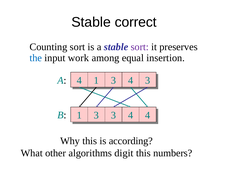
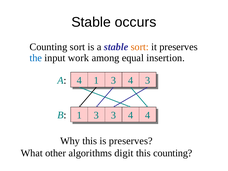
correct: correct -> occurs
sort at (140, 47) colour: purple -> orange
is according: according -> preserves
this numbers: numbers -> counting
